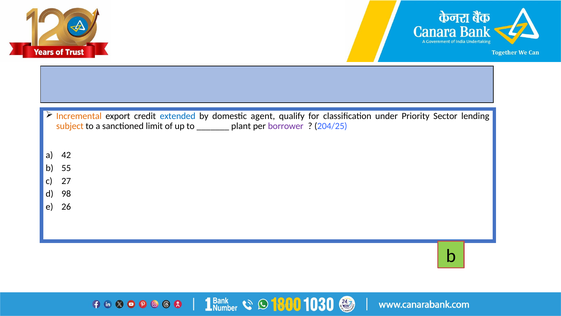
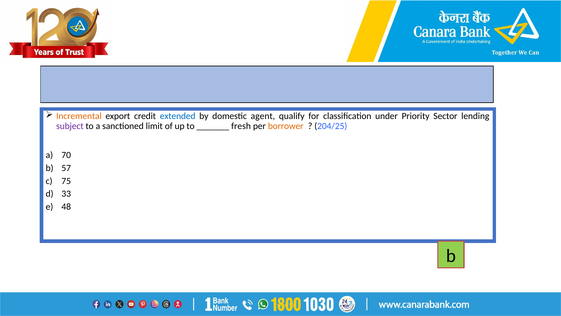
subject colour: orange -> purple
plant: plant -> fresh
borrower colour: purple -> orange
42: 42 -> 70
55: 55 -> 57
27: 27 -> 75
98: 98 -> 33
26: 26 -> 48
